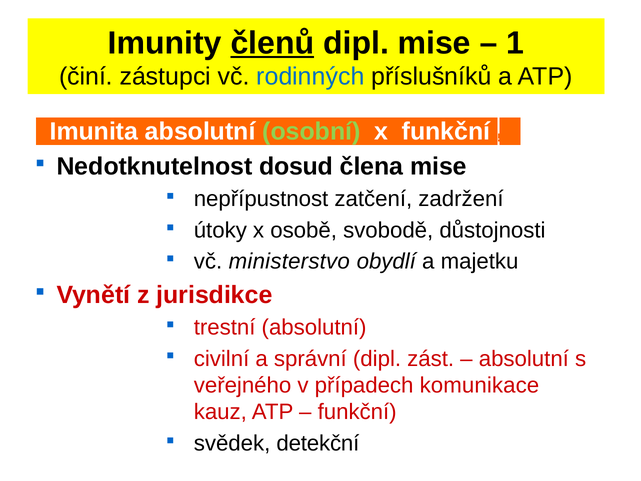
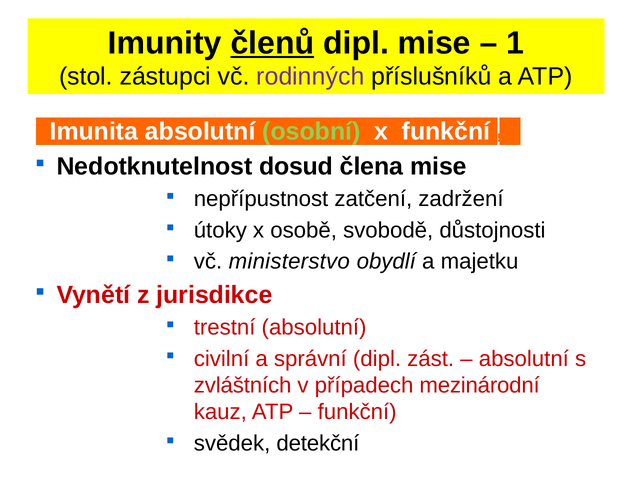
činí: činí -> stol
rodinných colour: blue -> purple
veřejného: veřejného -> zvláštních
komunikace: komunikace -> mezinárodní
